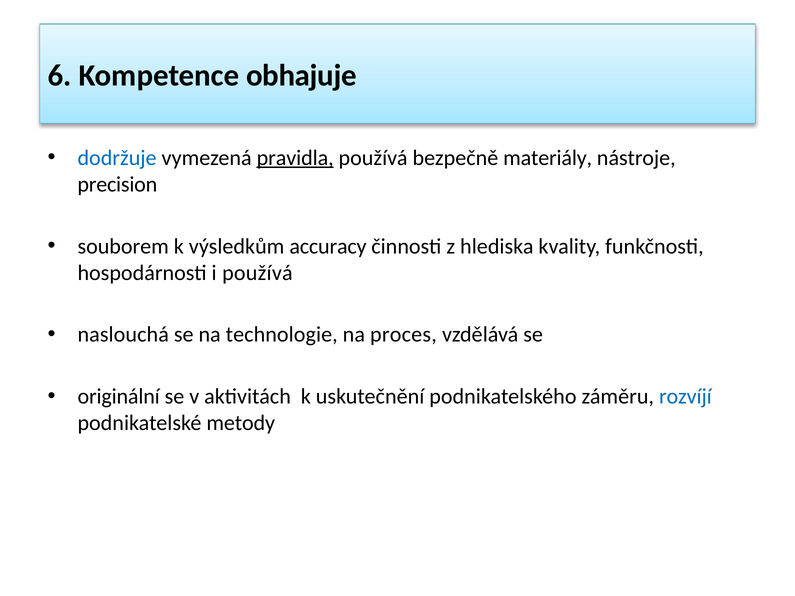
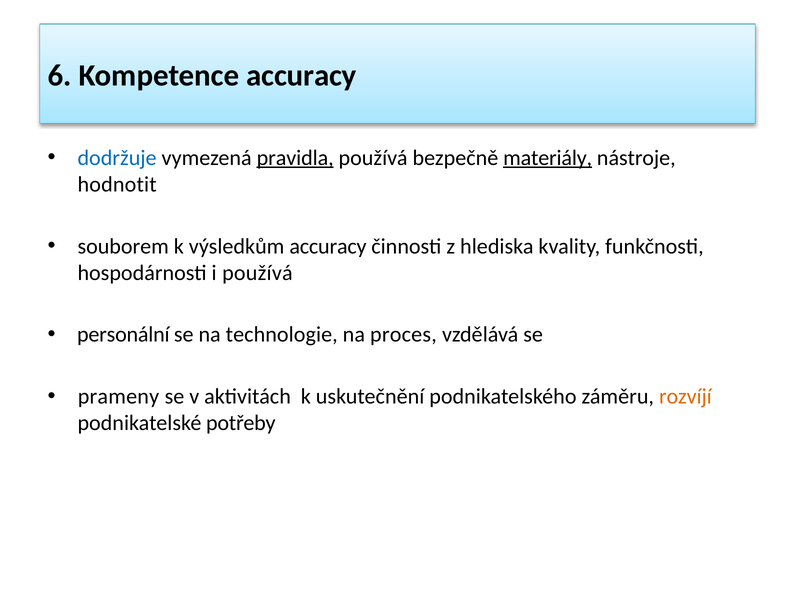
Kompetence obhajuje: obhajuje -> accuracy
materiály underline: none -> present
precision: precision -> hodnotit
naslouchá: naslouchá -> personální
originální: originální -> prameny
rozvíjí colour: blue -> orange
metody: metody -> potřeby
